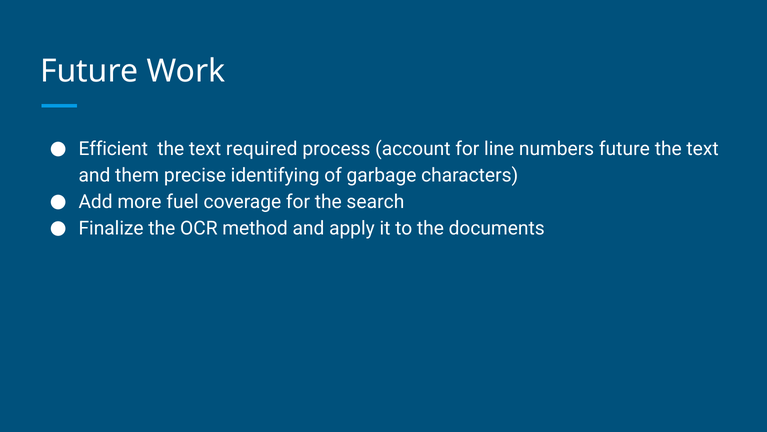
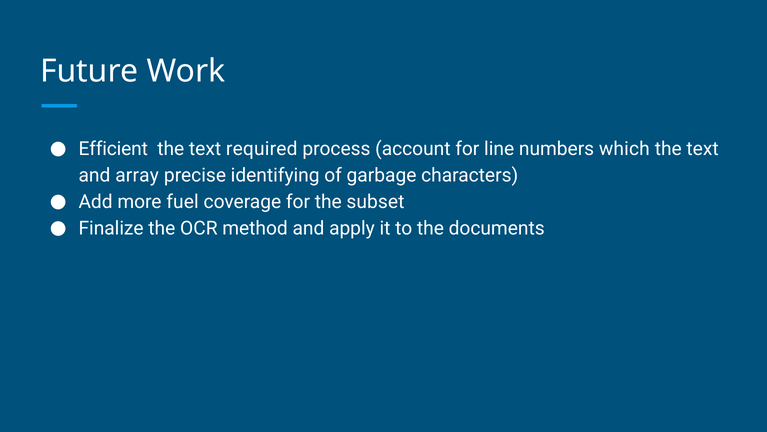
numbers future: future -> which
them: them -> array
search: search -> subset
